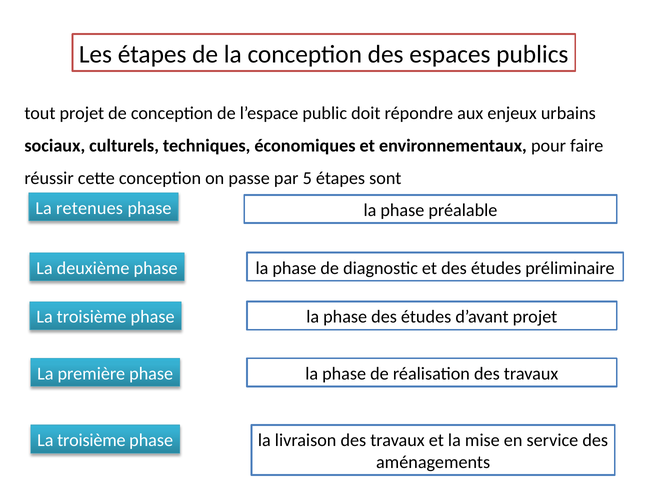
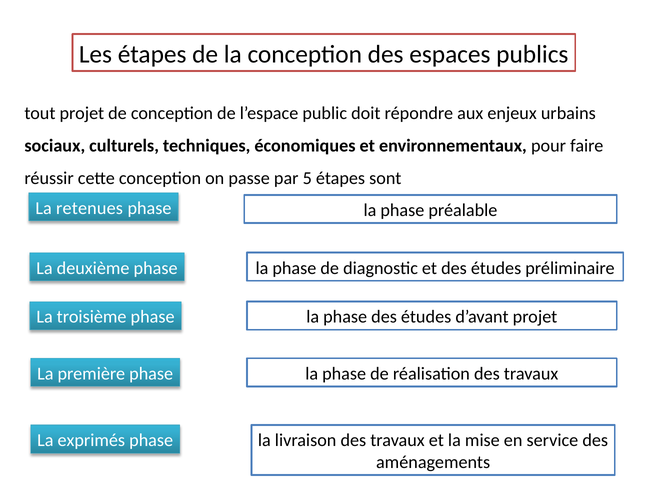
troisième at (91, 440): troisième -> exprimés
